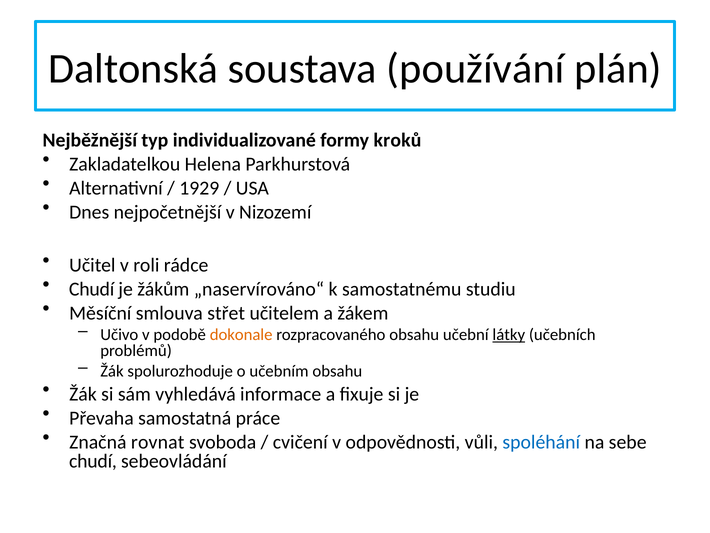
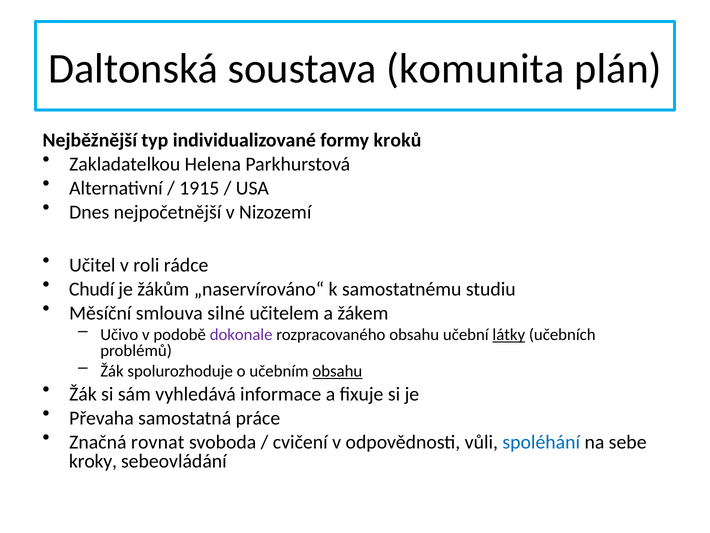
používání: používání -> komunita
1929: 1929 -> 1915
střet: střet -> silné
dokonale colour: orange -> purple
obsahu at (337, 371) underline: none -> present
chudí at (93, 461): chudí -> kroky
